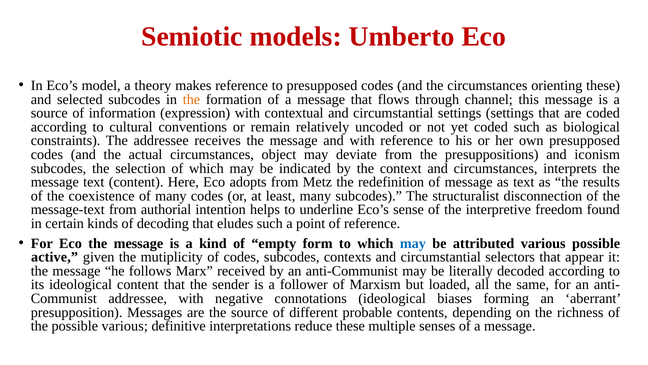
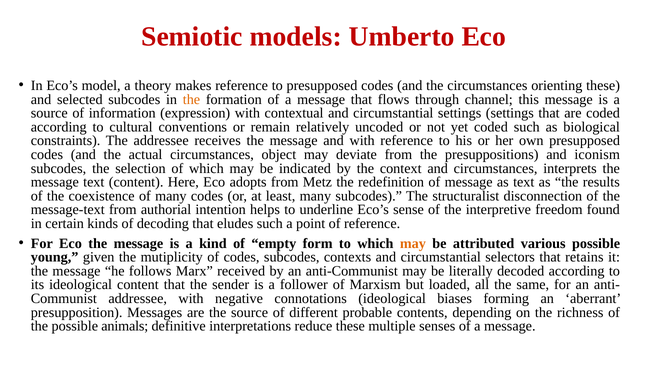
may at (413, 243) colour: blue -> orange
active: active -> young
appear: appear -> retains
possible various: various -> animals
